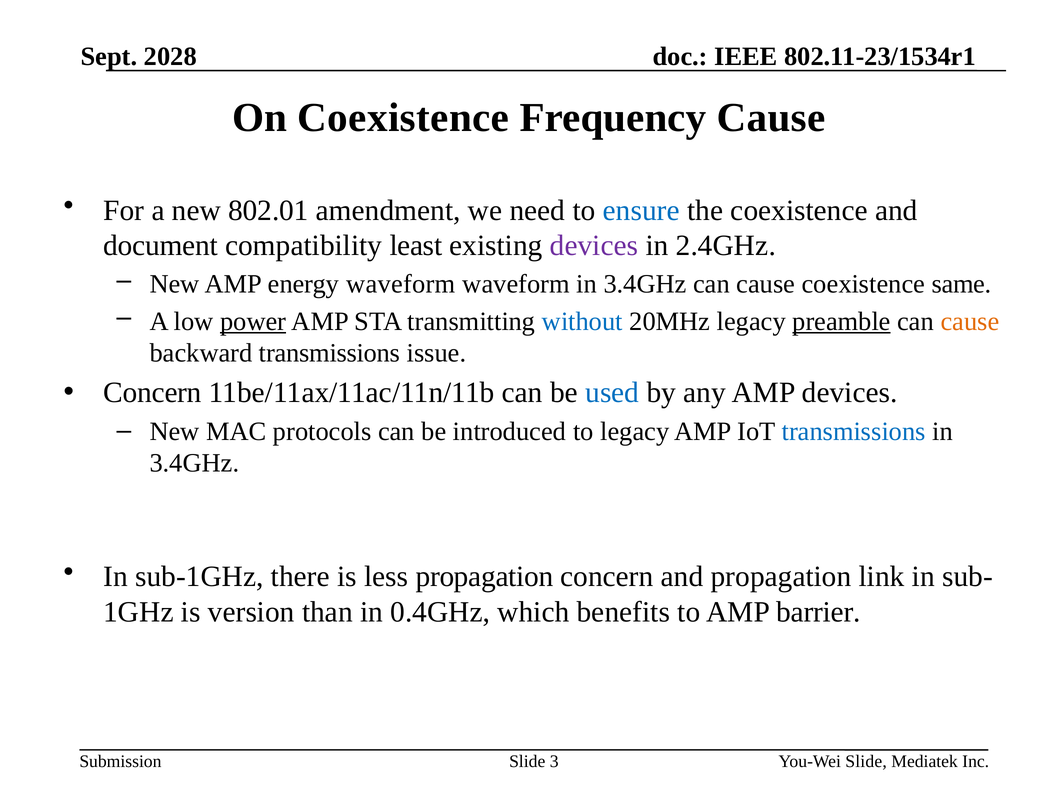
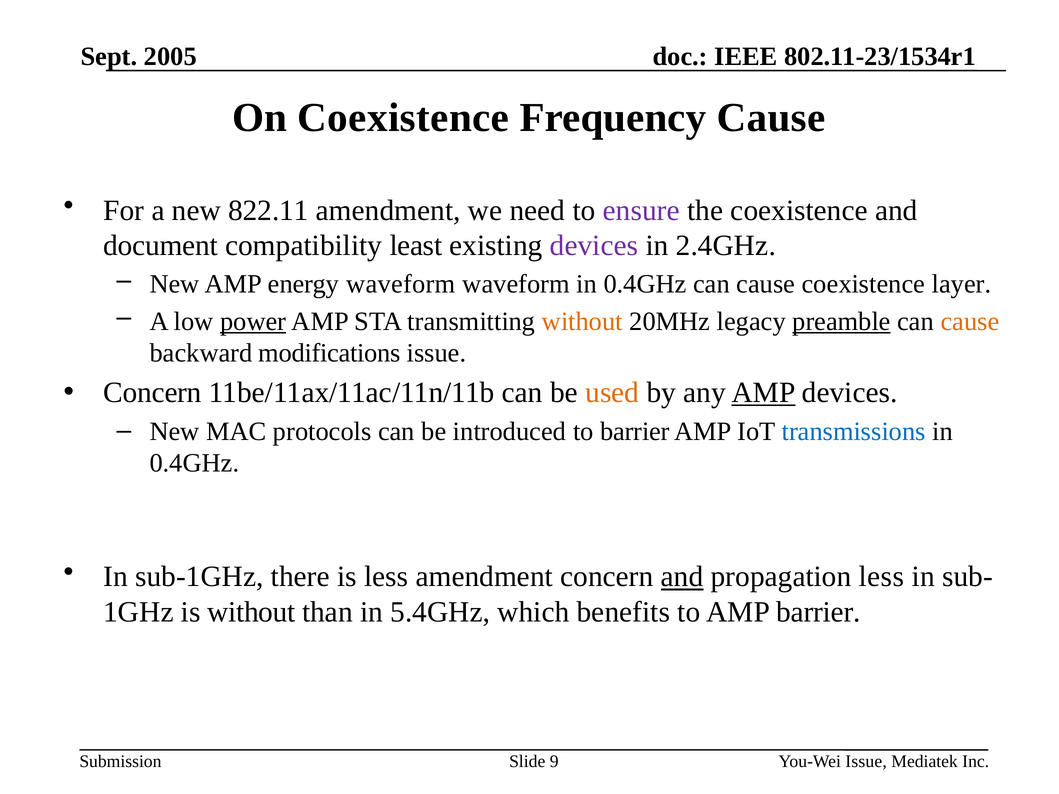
2028: 2028 -> 2005
802.01: 802.01 -> 822.11
ensure colour: blue -> purple
waveform in 3.4GHz: 3.4GHz -> 0.4GHz
same: same -> layer
without at (582, 321) colour: blue -> orange
backward transmissions: transmissions -> modifications
used colour: blue -> orange
AMP at (764, 393) underline: none -> present
to legacy: legacy -> barrier
3.4GHz at (194, 463): 3.4GHz -> 0.4GHz
less propagation: propagation -> amendment
and at (682, 577) underline: none -> present
propagation link: link -> less
is version: version -> without
0.4GHz: 0.4GHz -> 5.4GHz
3: 3 -> 9
You-Wei Slide: Slide -> Issue
